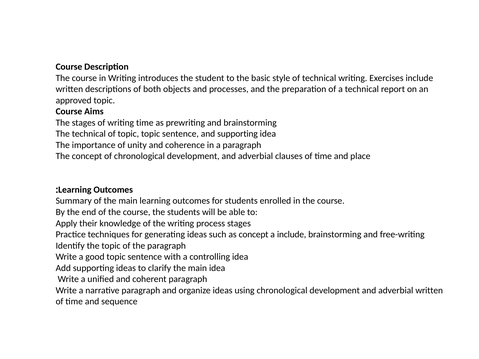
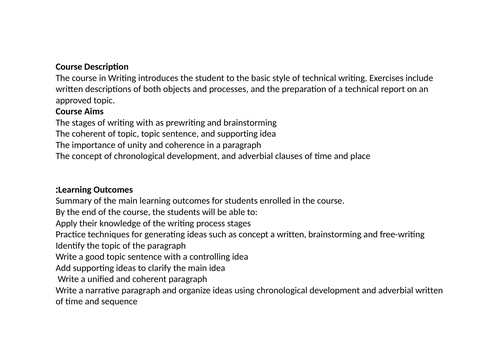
writing time: time -> with
The technical: technical -> coherent
a include: include -> written
